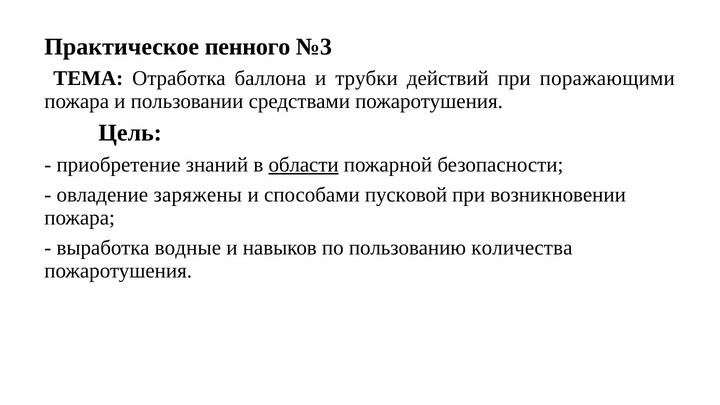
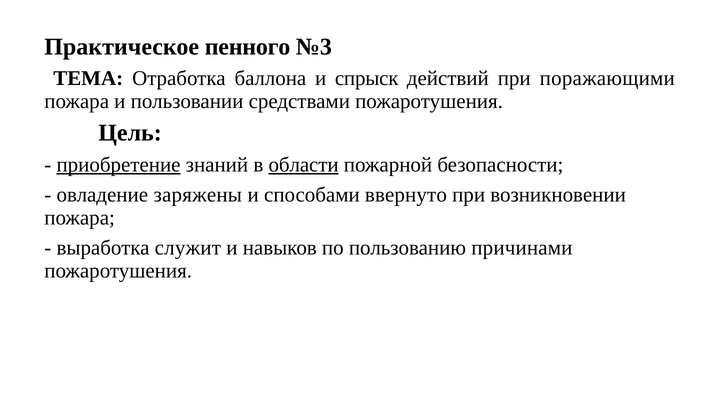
трубки: трубки -> спрыск
приобретение underline: none -> present
пусковой: пусковой -> ввернуто
водные: водные -> служит
количества: количества -> причинами
